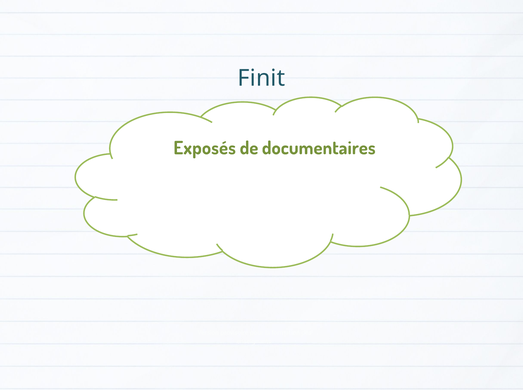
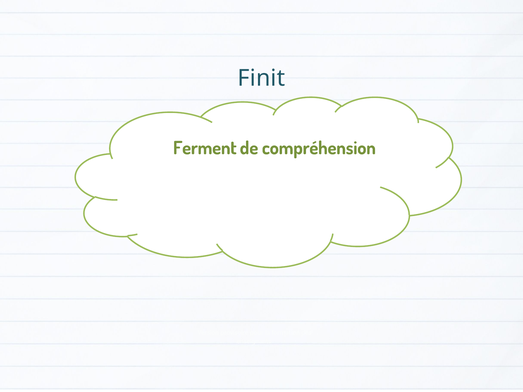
Exposés: Exposés -> Ferment
documentaires: documentaires -> compréhension
